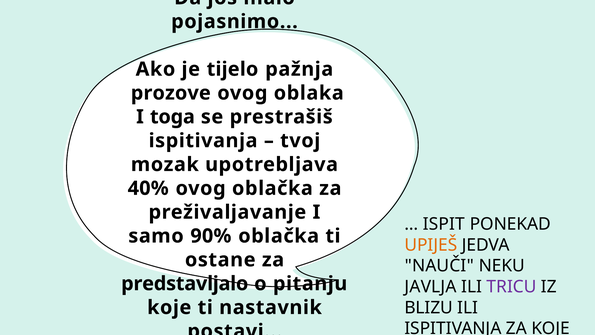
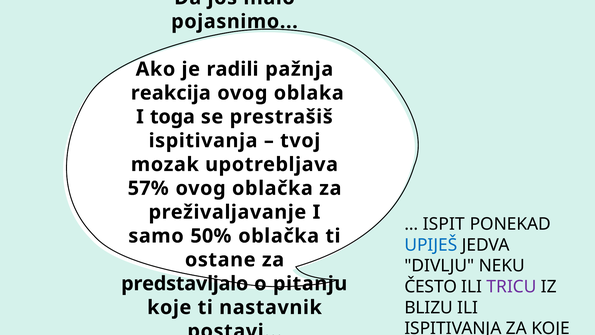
tijelo: tijelo -> radili
prozove: prozove -> reakcija
40%: 40% -> 57%
90%: 90% -> 50%
UPIJEŠ colour: orange -> blue
NAUČI: NAUČI -> DIVLJU
JAVLJA: JAVLJA -> ČESTO
